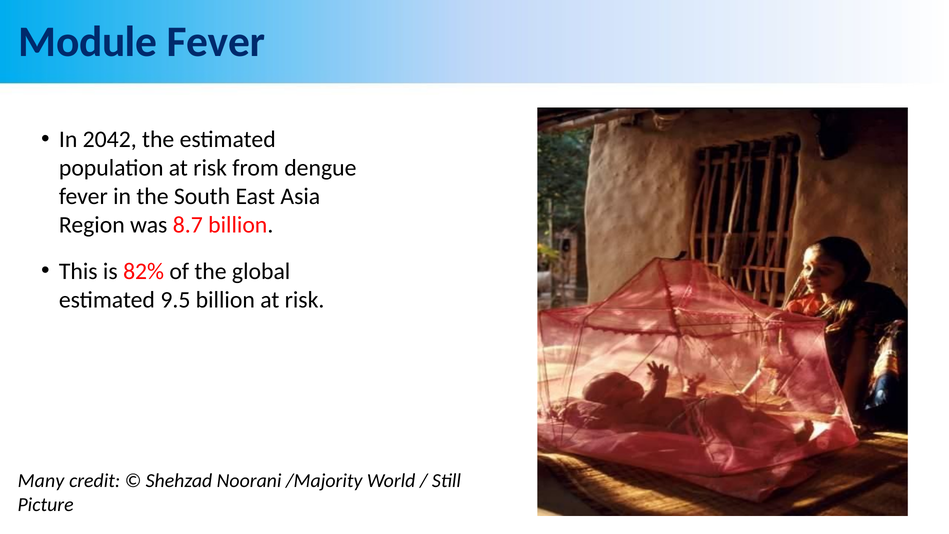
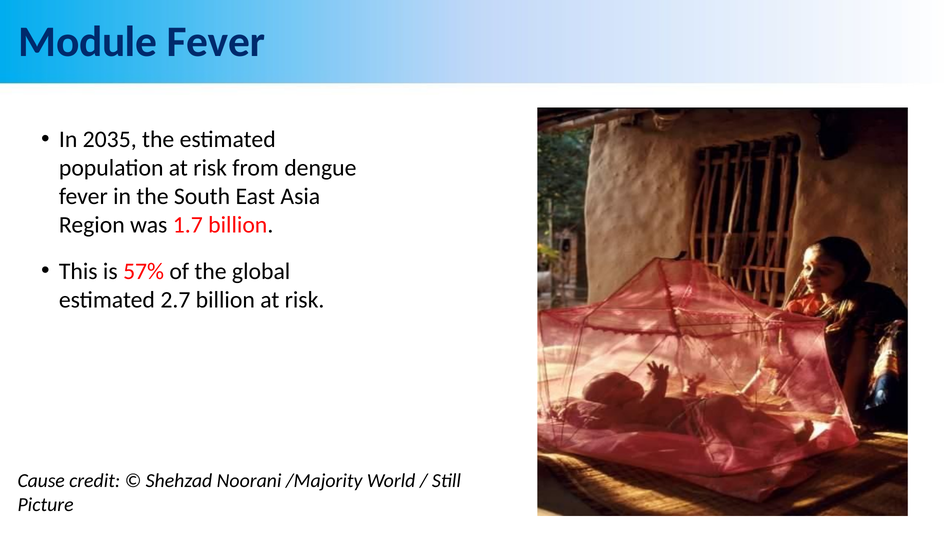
2042: 2042 -> 2035
8.7: 8.7 -> 1.7
82%: 82% -> 57%
9.5: 9.5 -> 2.7
Many: Many -> Cause
